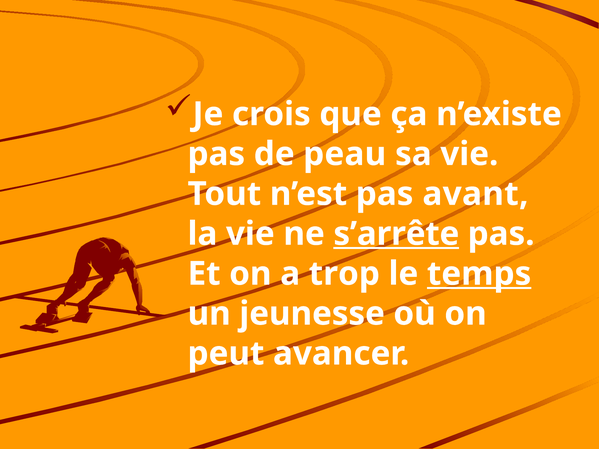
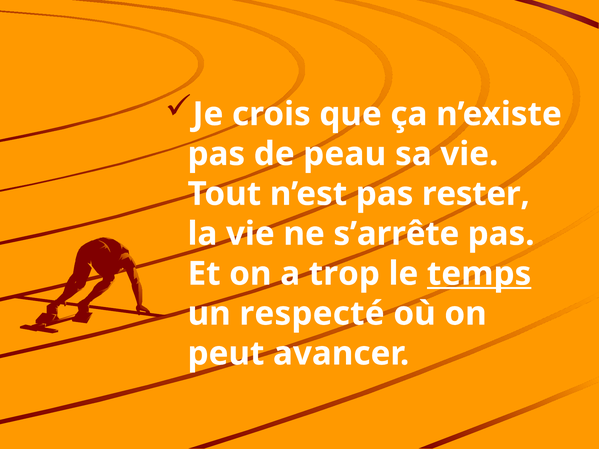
avant: avant -> rester
s’arrête underline: present -> none
jeunesse: jeunesse -> respecté
